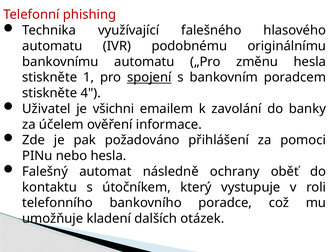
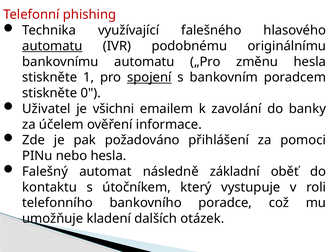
automatu at (52, 46) underline: none -> present
4: 4 -> 0
ochrany: ochrany -> základní
